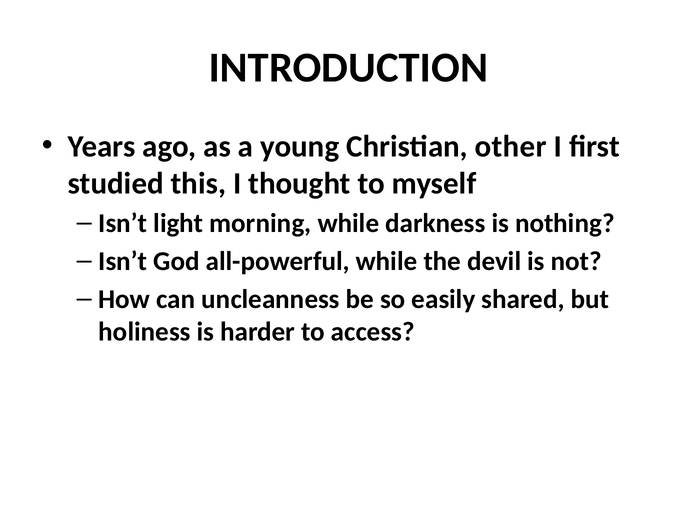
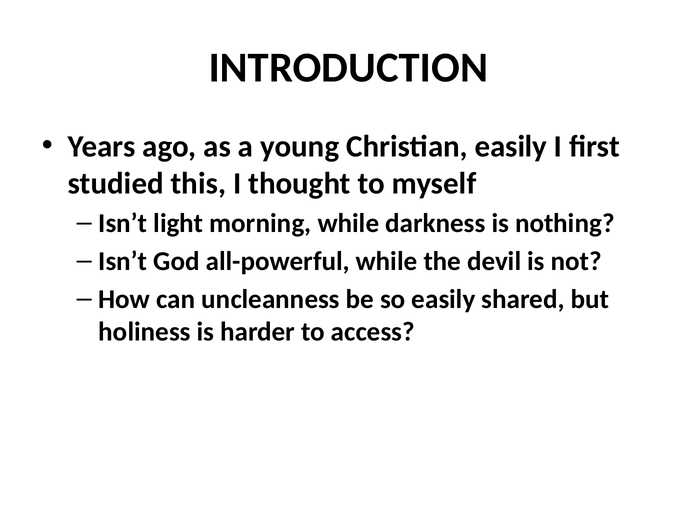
Christian other: other -> easily
